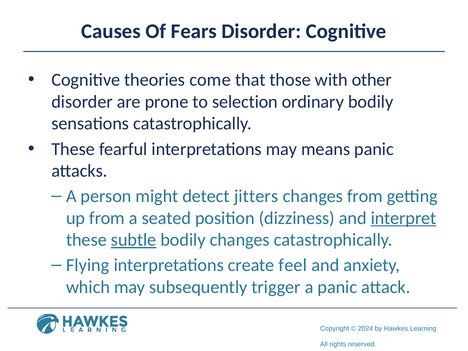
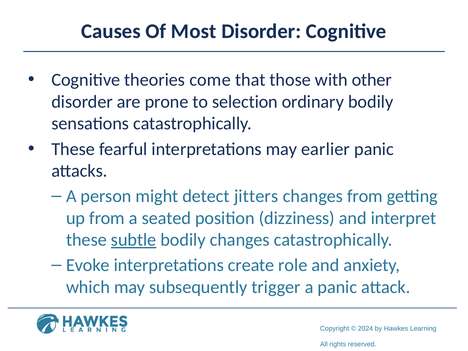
Fears: Fears -> Most
means: means -> earlier
interpret underline: present -> none
Flying: Flying -> Evoke
feel: feel -> role
